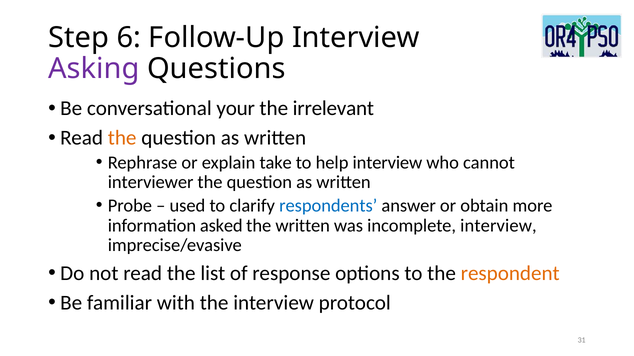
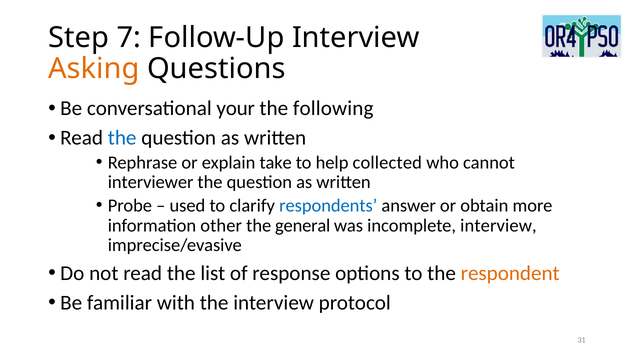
6: 6 -> 7
Asking colour: purple -> orange
irrelevant: irrelevant -> following
the at (122, 138) colour: orange -> blue
help interview: interview -> collected
asked: asked -> other
the written: written -> general
